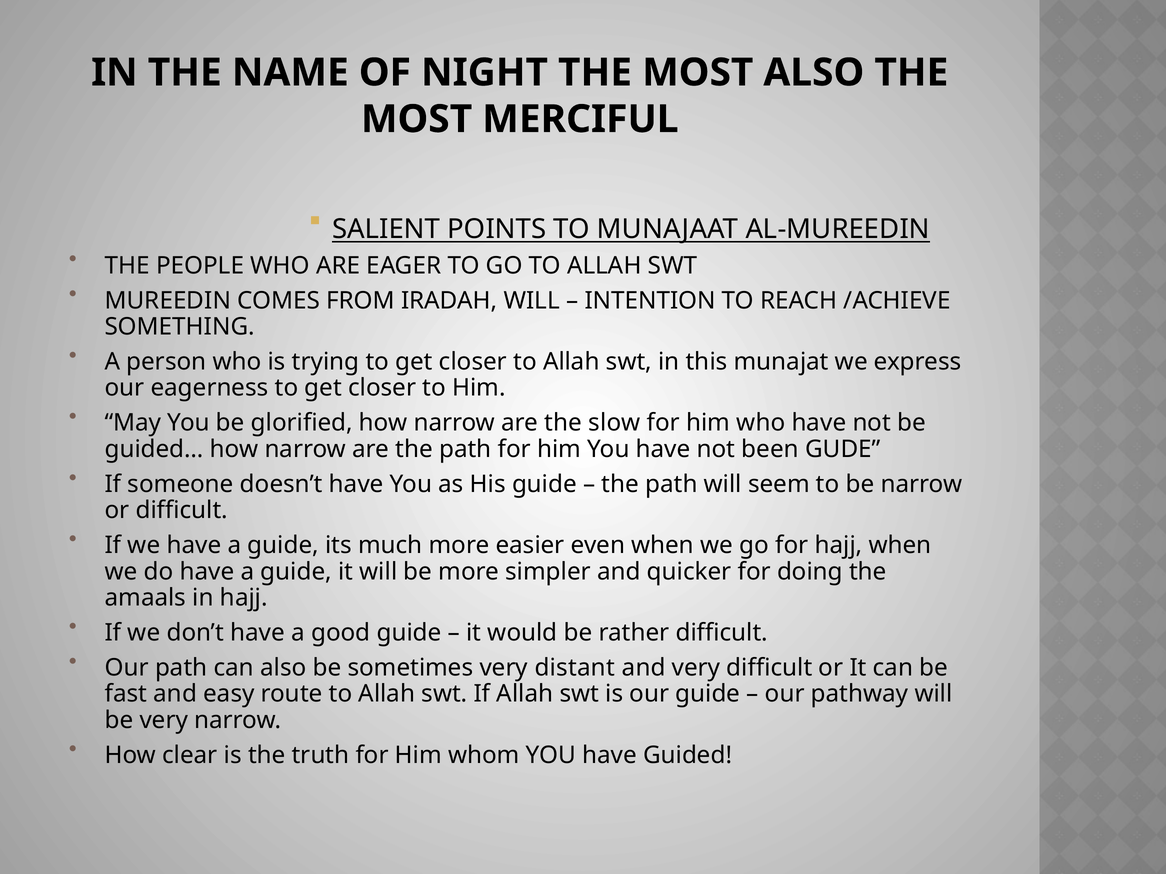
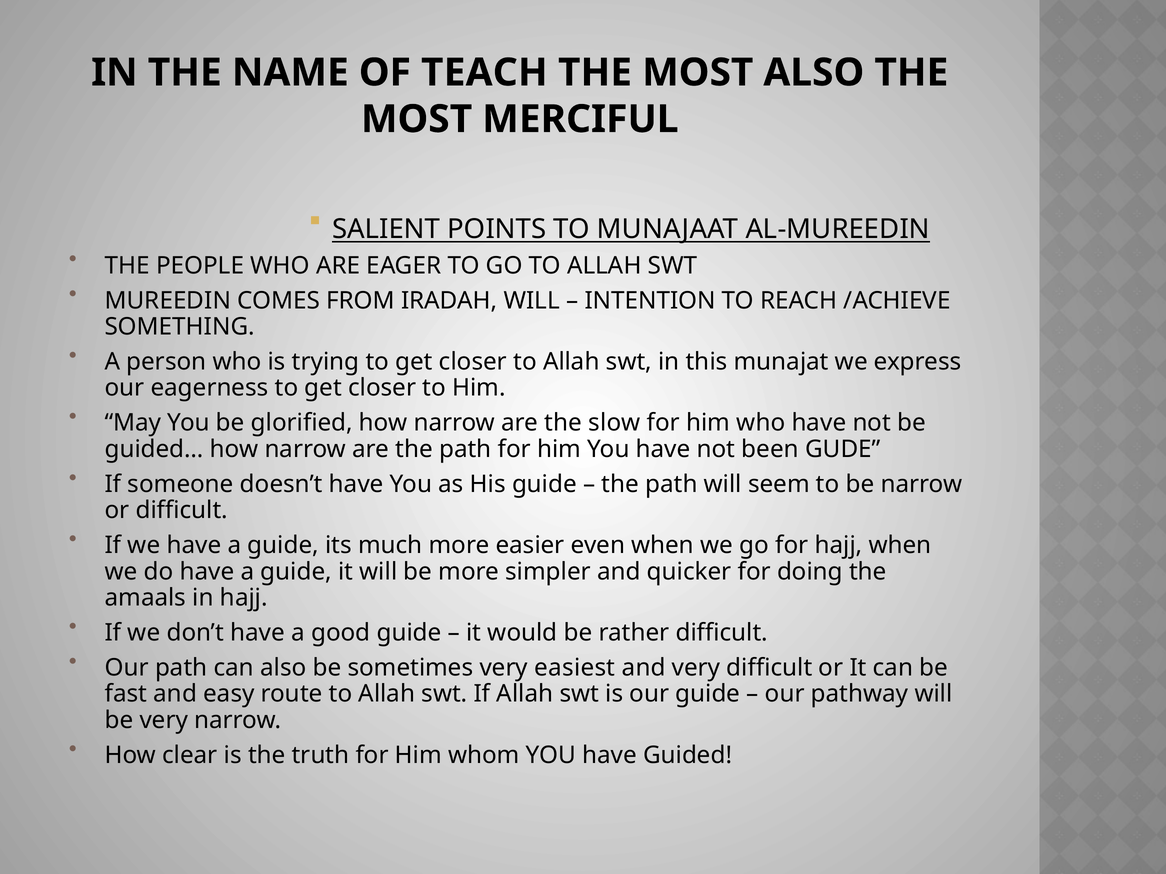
NIGHT: NIGHT -> TEACH
distant: distant -> easiest
